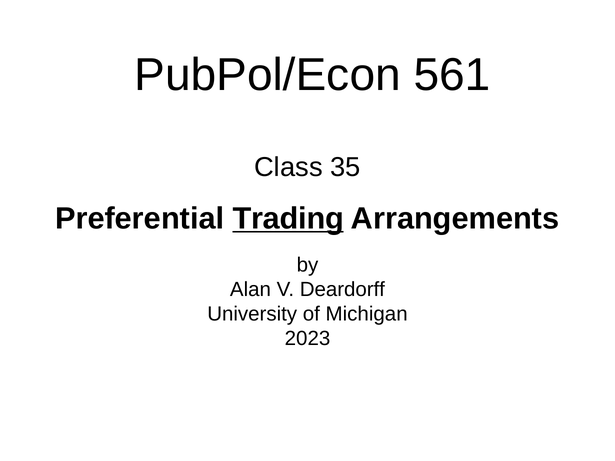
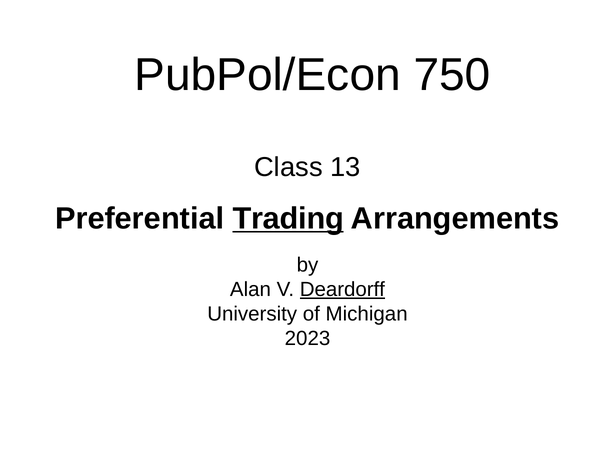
561: 561 -> 750
35: 35 -> 13
Deardorff underline: none -> present
